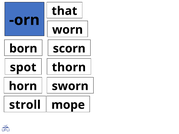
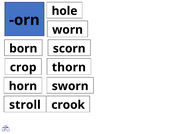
that: that -> hole
spot: spot -> crop
mope: mope -> crook
